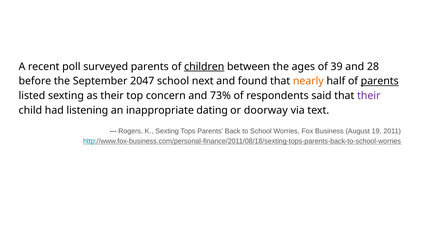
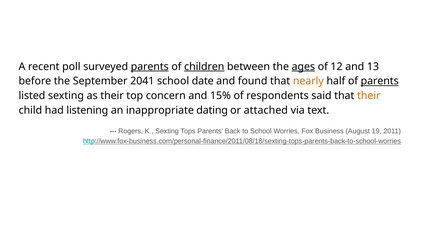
parents at (150, 66) underline: none -> present
ages underline: none -> present
39: 39 -> 12
28: 28 -> 13
2047: 2047 -> 2041
next: next -> date
73%: 73% -> 15%
their at (369, 95) colour: purple -> orange
doorway: doorway -> attached
